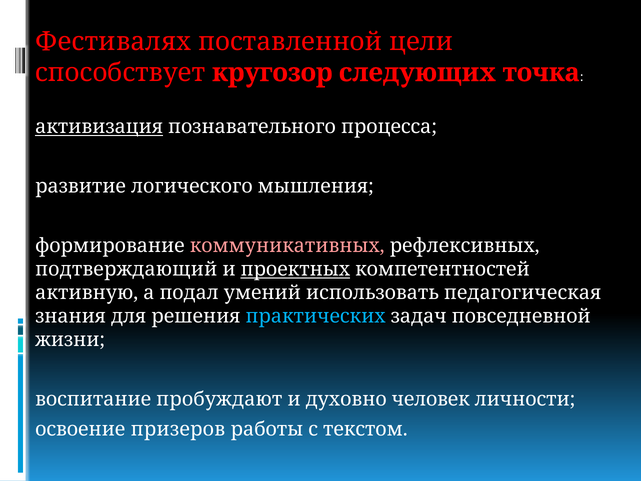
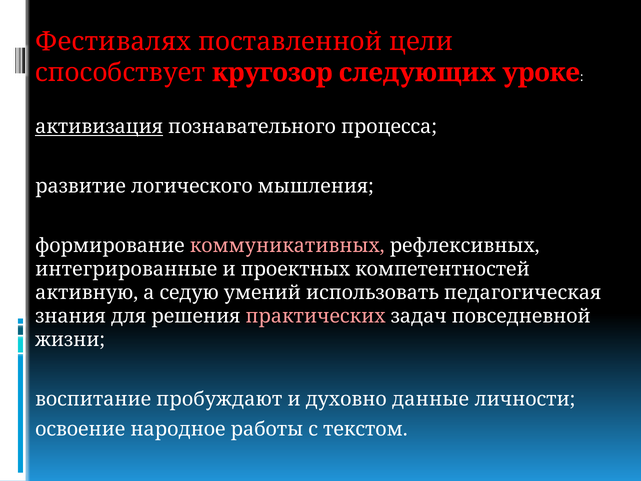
точка: точка -> уроке
подтверждающий: подтверждающий -> интегрированные
проектных underline: present -> none
подал: подал -> седую
практических colour: light blue -> pink
человек: человек -> данные
призеров: призеров -> народное
